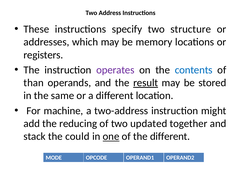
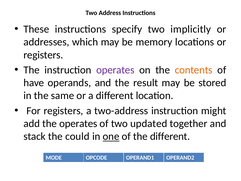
structure: structure -> implicitly
contents colour: blue -> orange
than: than -> have
result underline: present -> none
For machine: machine -> registers
the reducing: reducing -> operates
